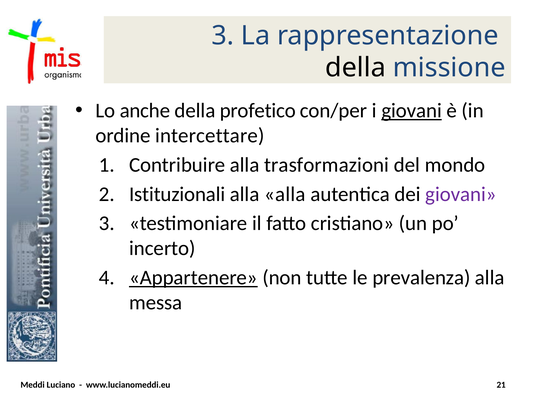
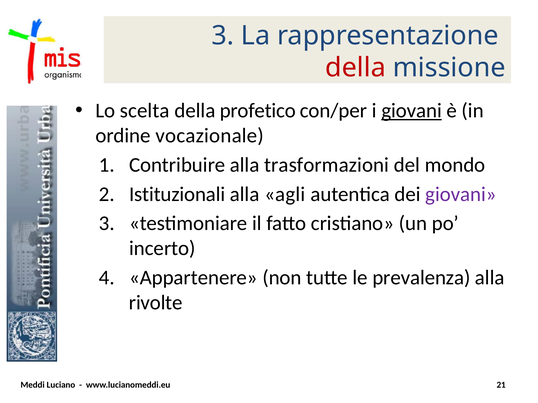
della at (356, 68) colour: black -> red
anche: anche -> scelta
intercettare: intercettare -> vocazionale
alla alla: alla -> agli
Appartenere underline: present -> none
messa: messa -> rivolte
